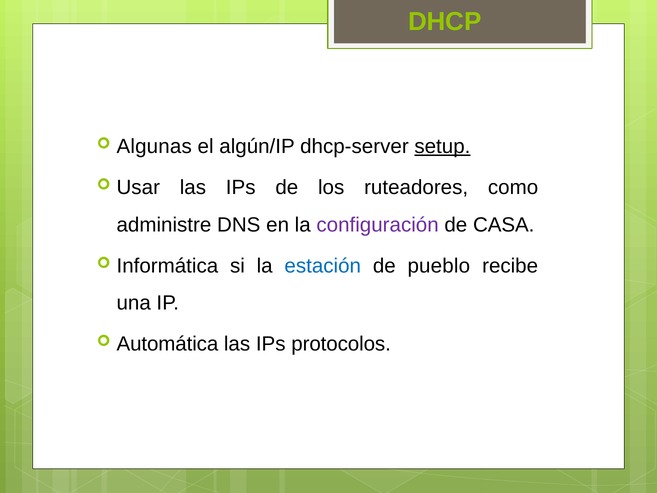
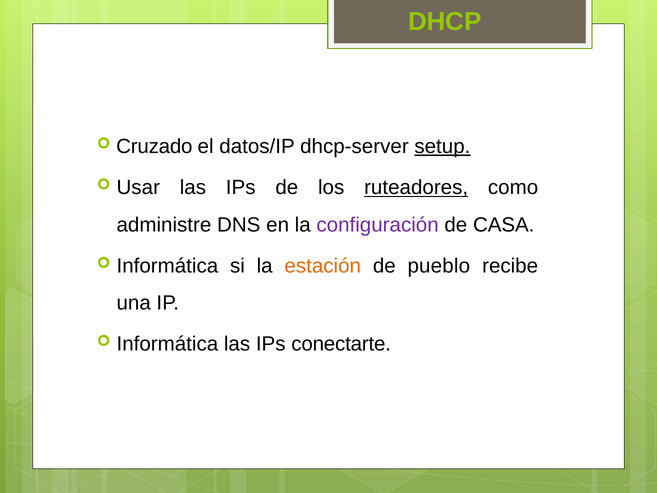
Algunas: Algunas -> Cruzado
algún/IP: algún/IP -> datos/IP
ruteadores underline: none -> present
estación colour: blue -> orange
Automática at (167, 344): Automática -> Informática
protocolos: protocolos -> conectarte
